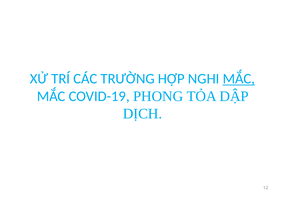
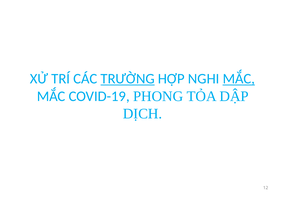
TRƯỜNG underline: none -> present
